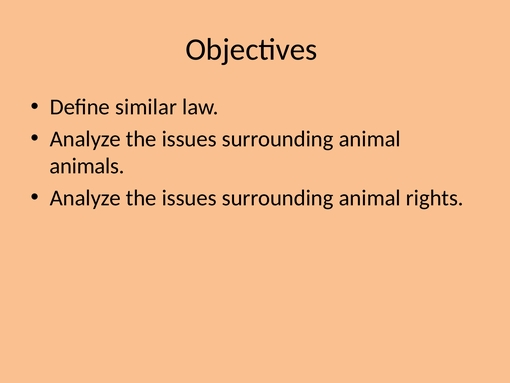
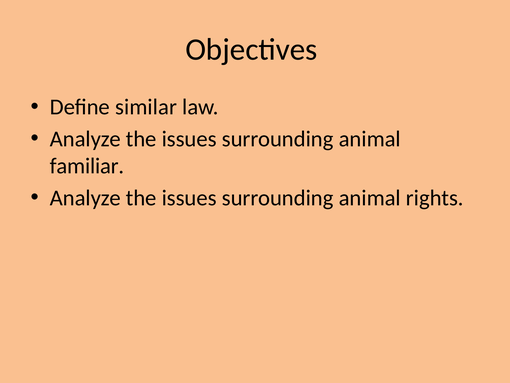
animals: animals -> familiar
